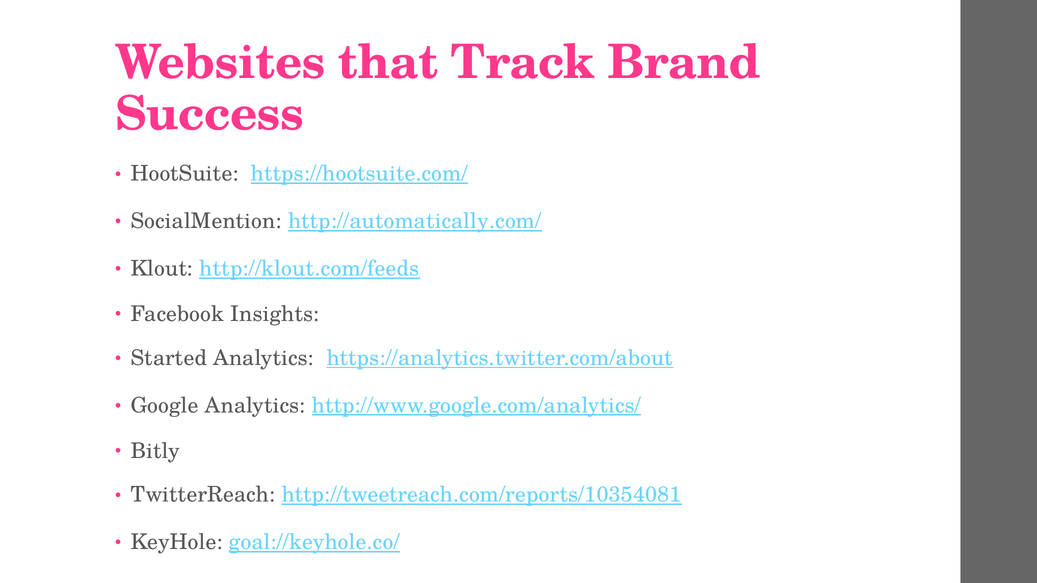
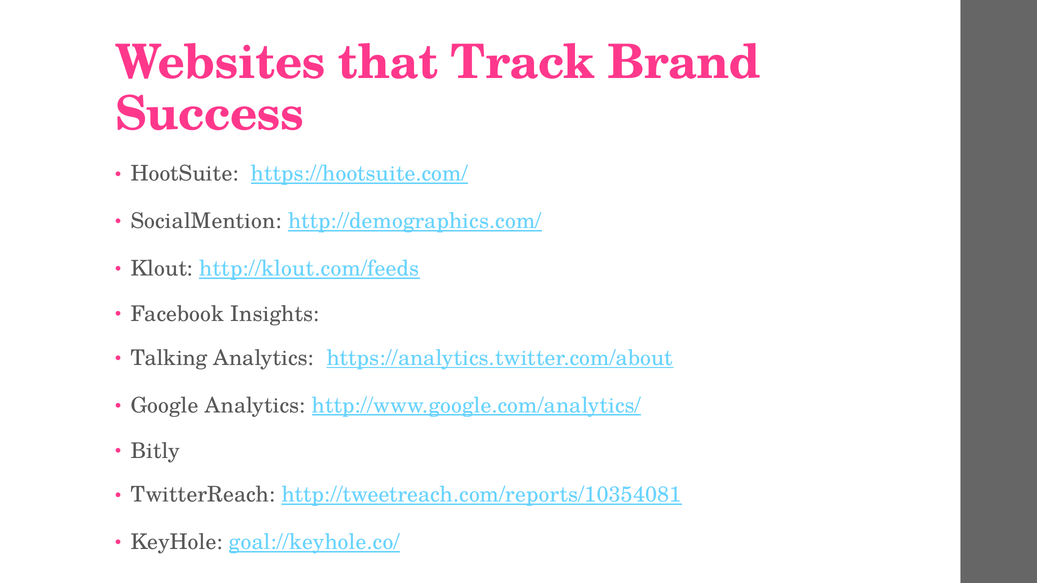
http://automatically.com/: http://automatically.com/ -> http://demographics.com/
Started: Started -> Talking
